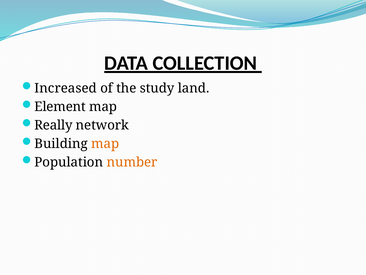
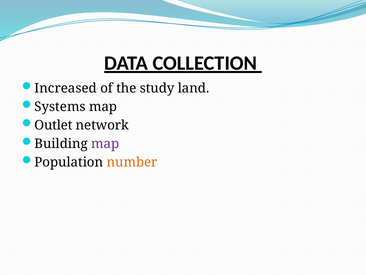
Element: Element -> Systems
Really: Really -> Outlet
map at (105, 144) colour: orange -> purple
